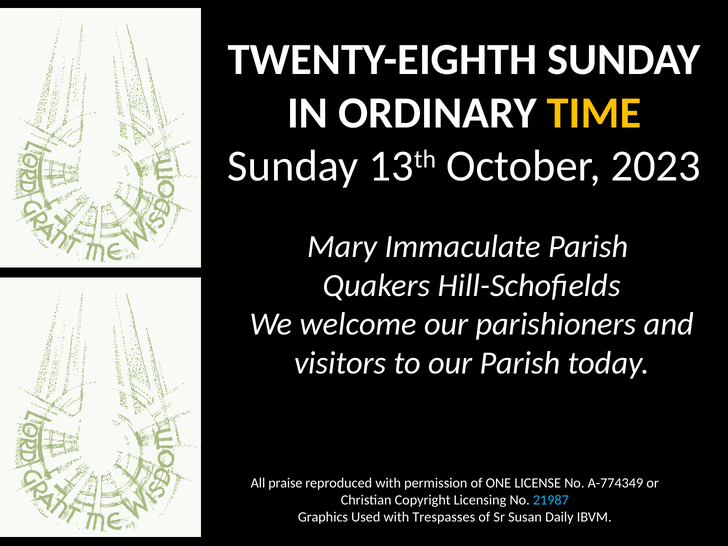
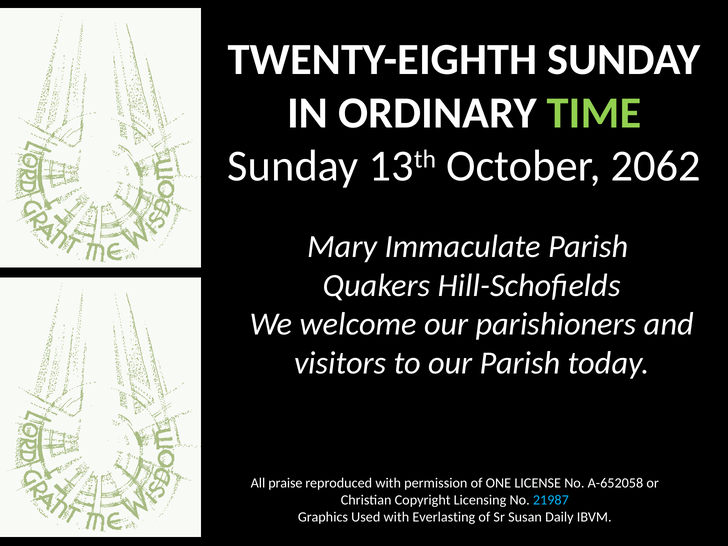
TIME colour: yellow -> light green
2023: 2023 -> 2062
A-774349: A-774349 -> A-652058
Trespasses: Trespasses -> Everlasting
